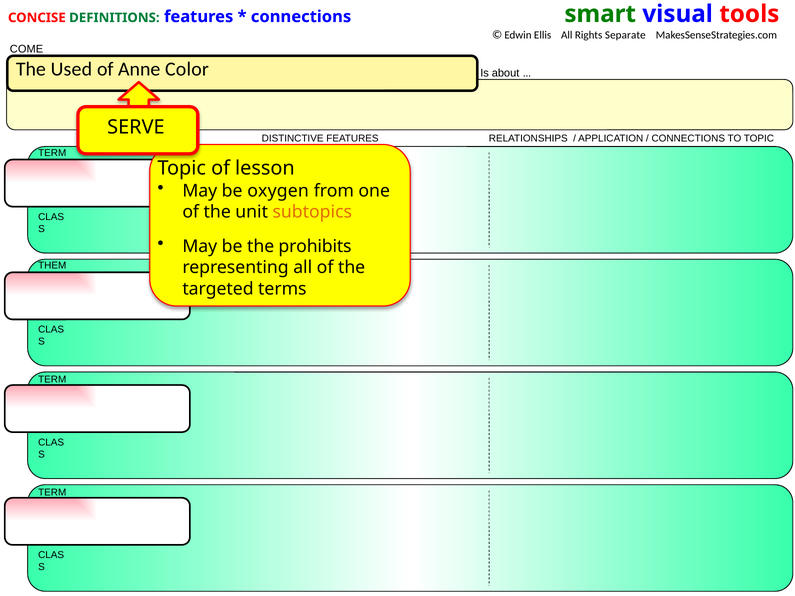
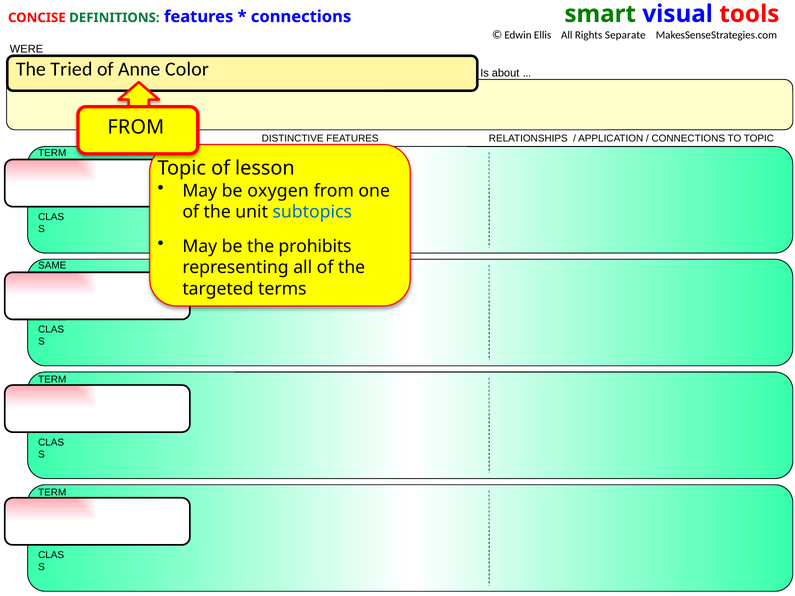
COME: COME -> WERE
Used: Used -> Tried
SERVE at (136, 127): SERVE -> FROM
subtopics colour: orange -> blue
THEM: THEM -> SAME
